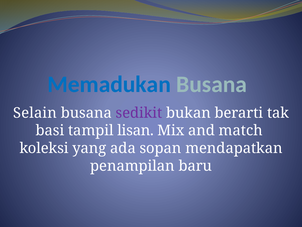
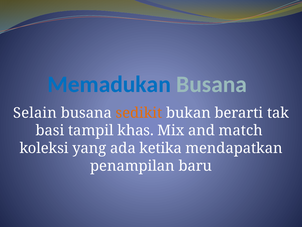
sedikit colour: purple -> orange
lisan: lisan -> khas
sopan: sopan -> ketika
